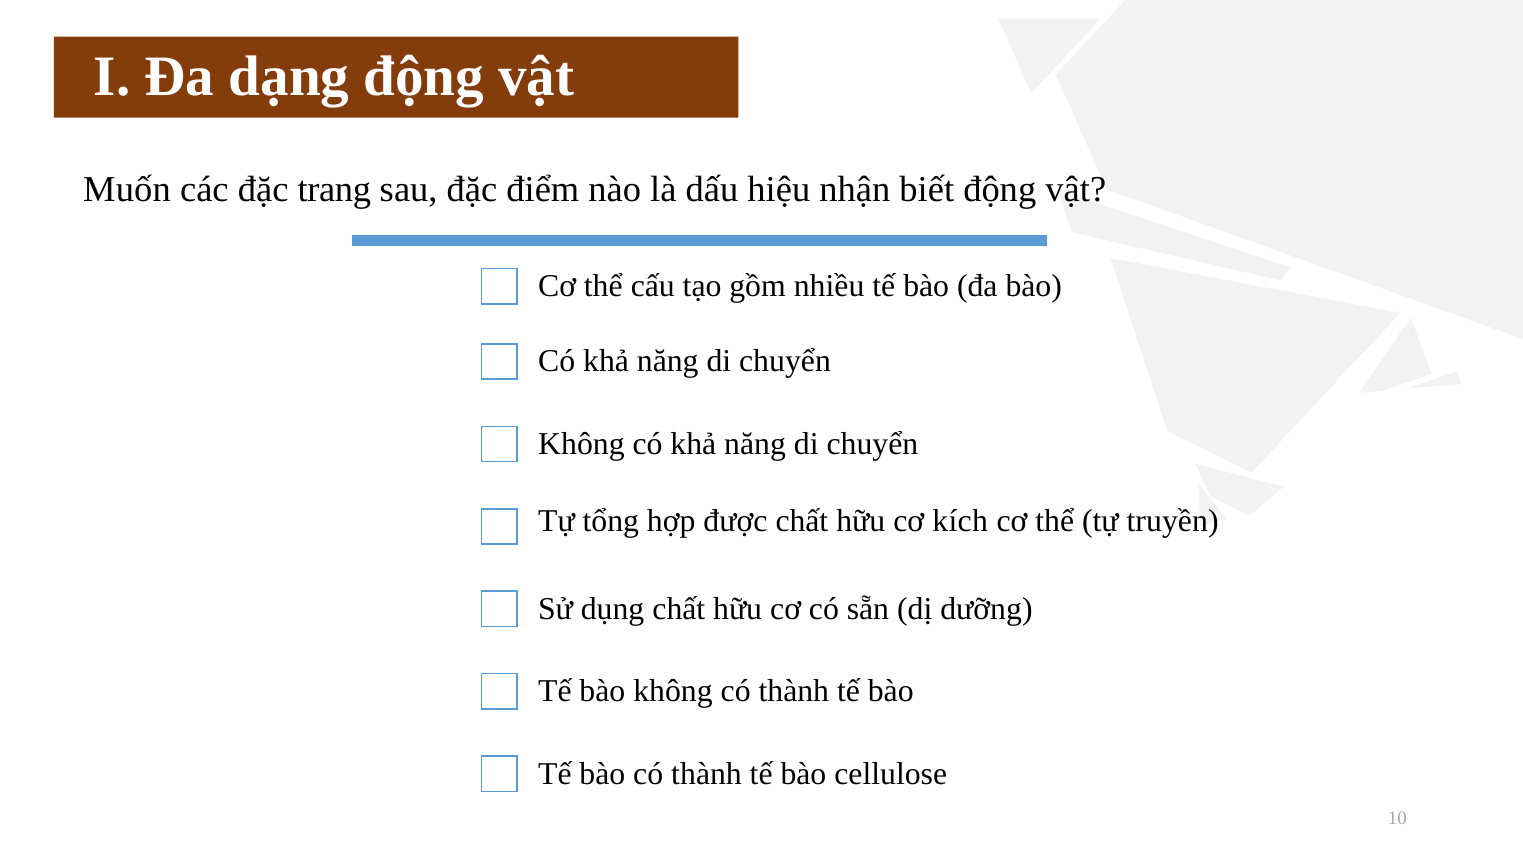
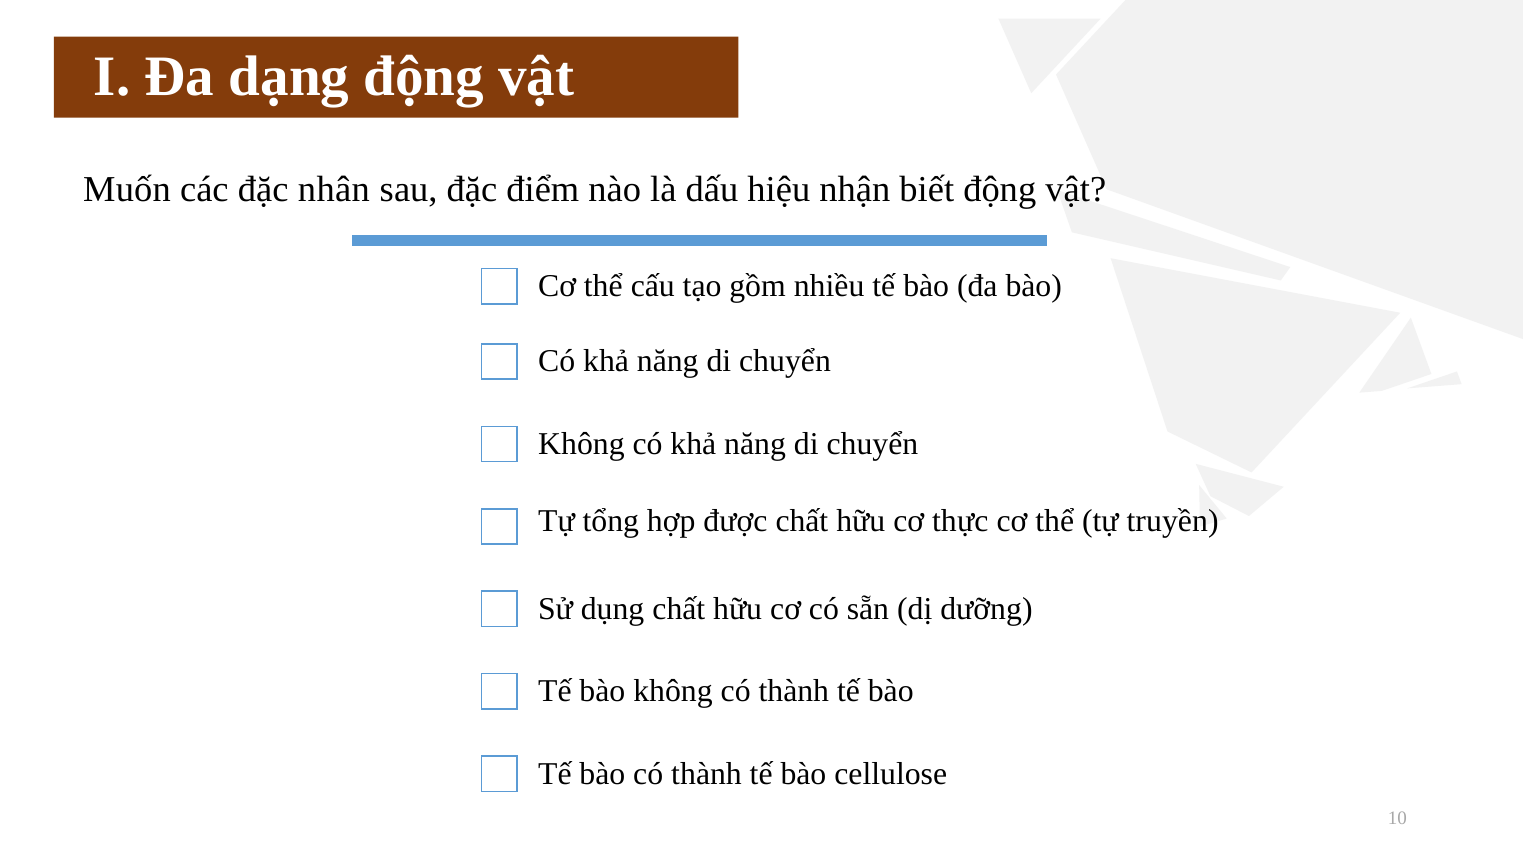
trang: trang -> nhân
kích: kích -> thực
